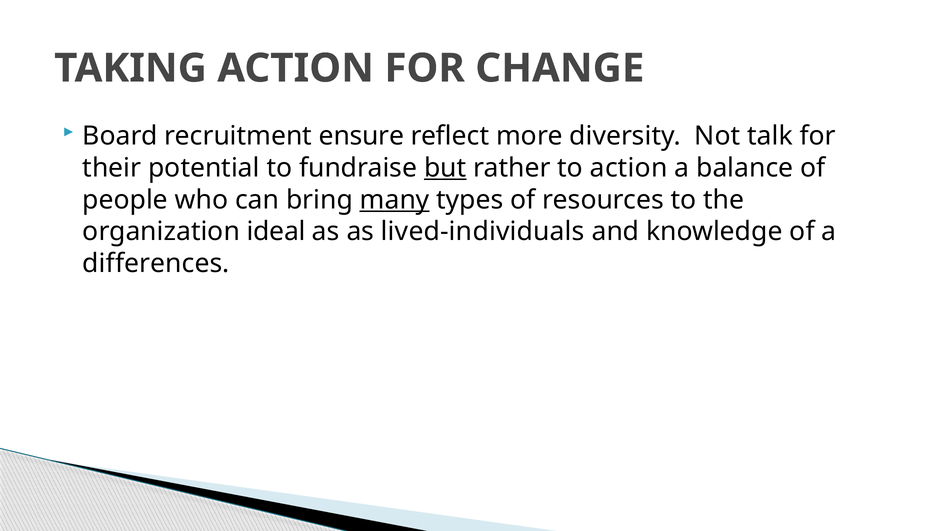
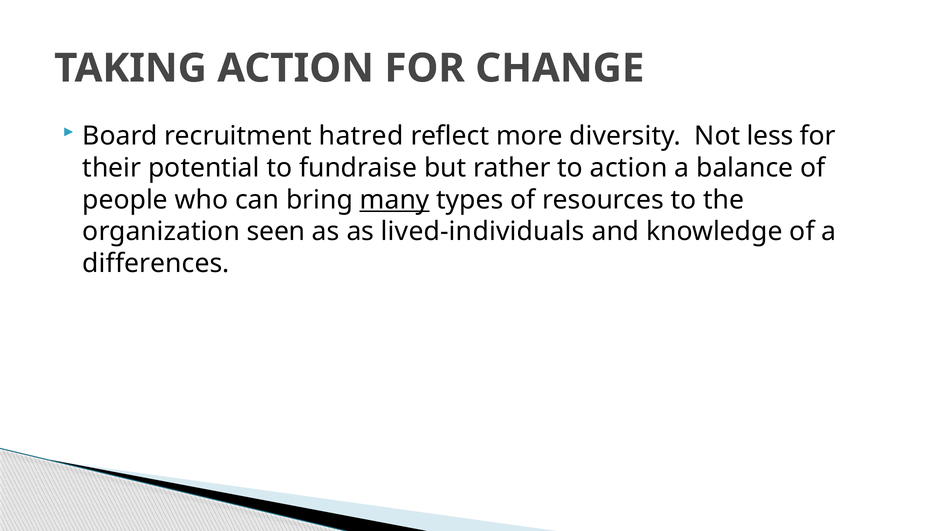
ensure: ensure -> hatred
talk: talk -> less
but underline: present -> none
ideal: ideal -> seen
